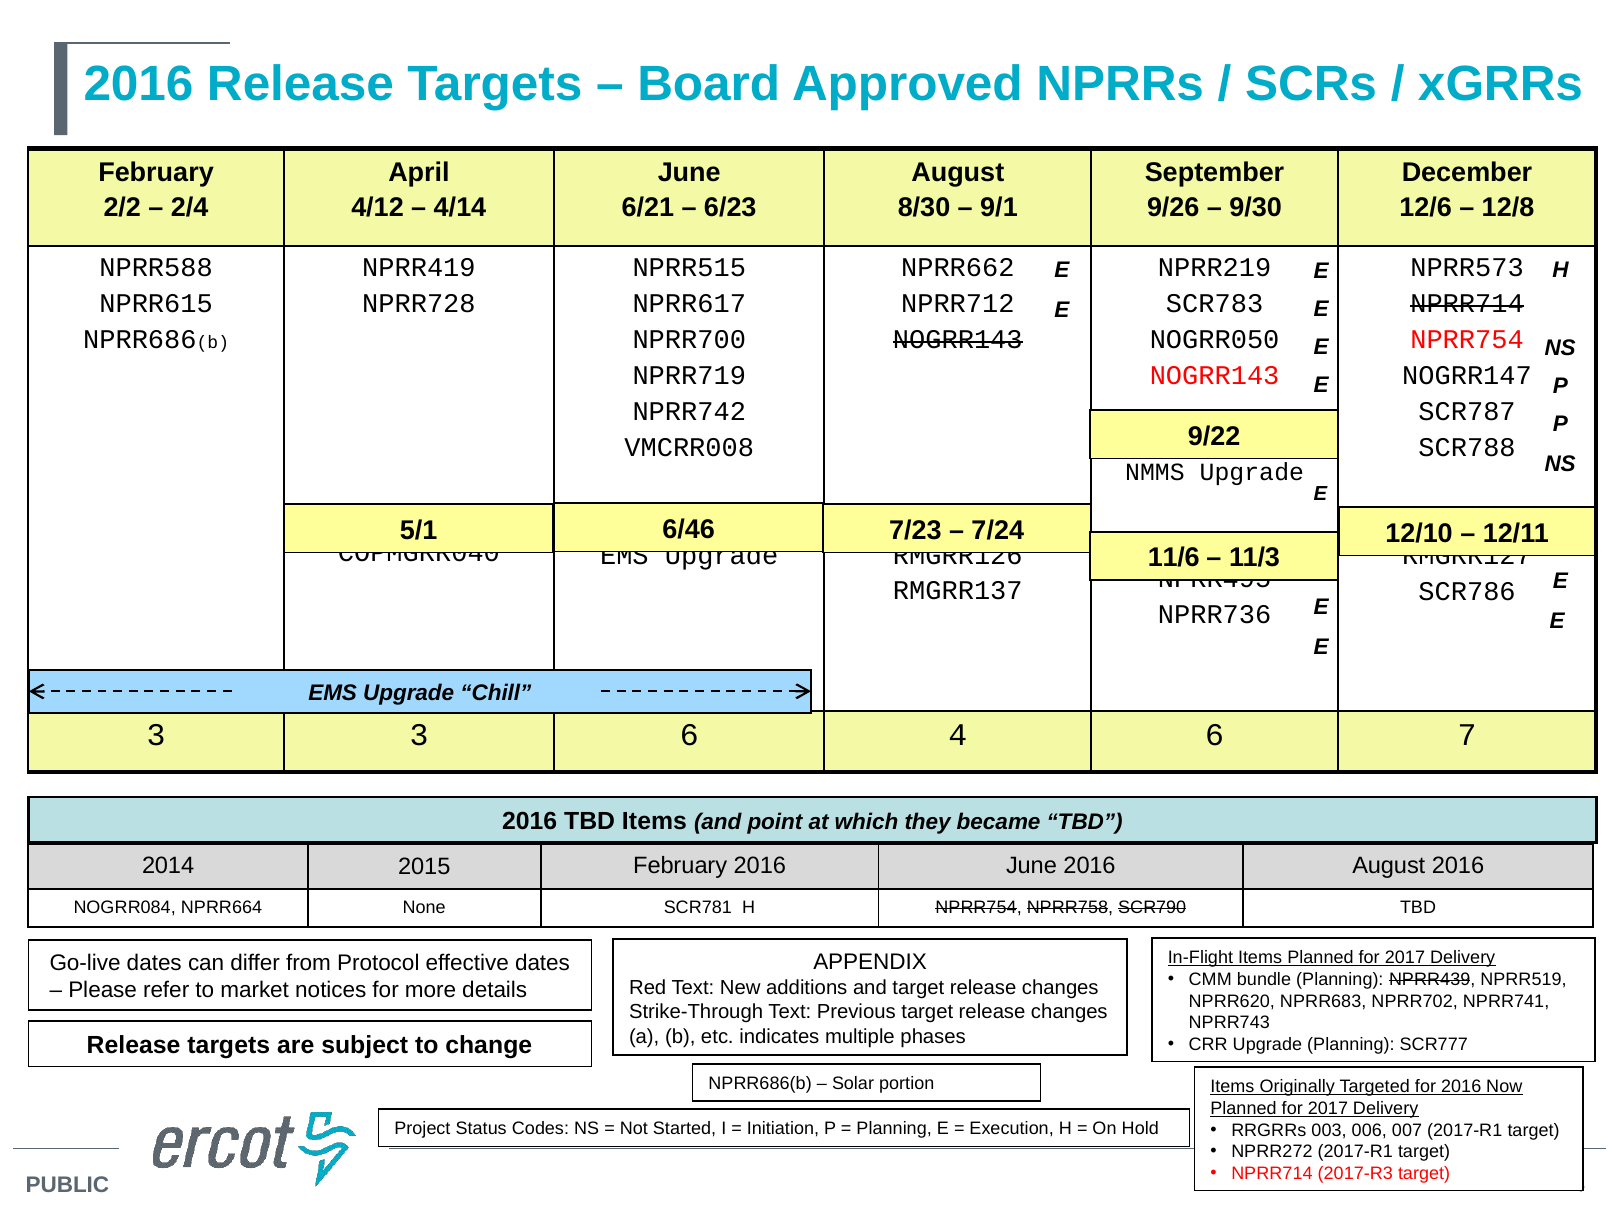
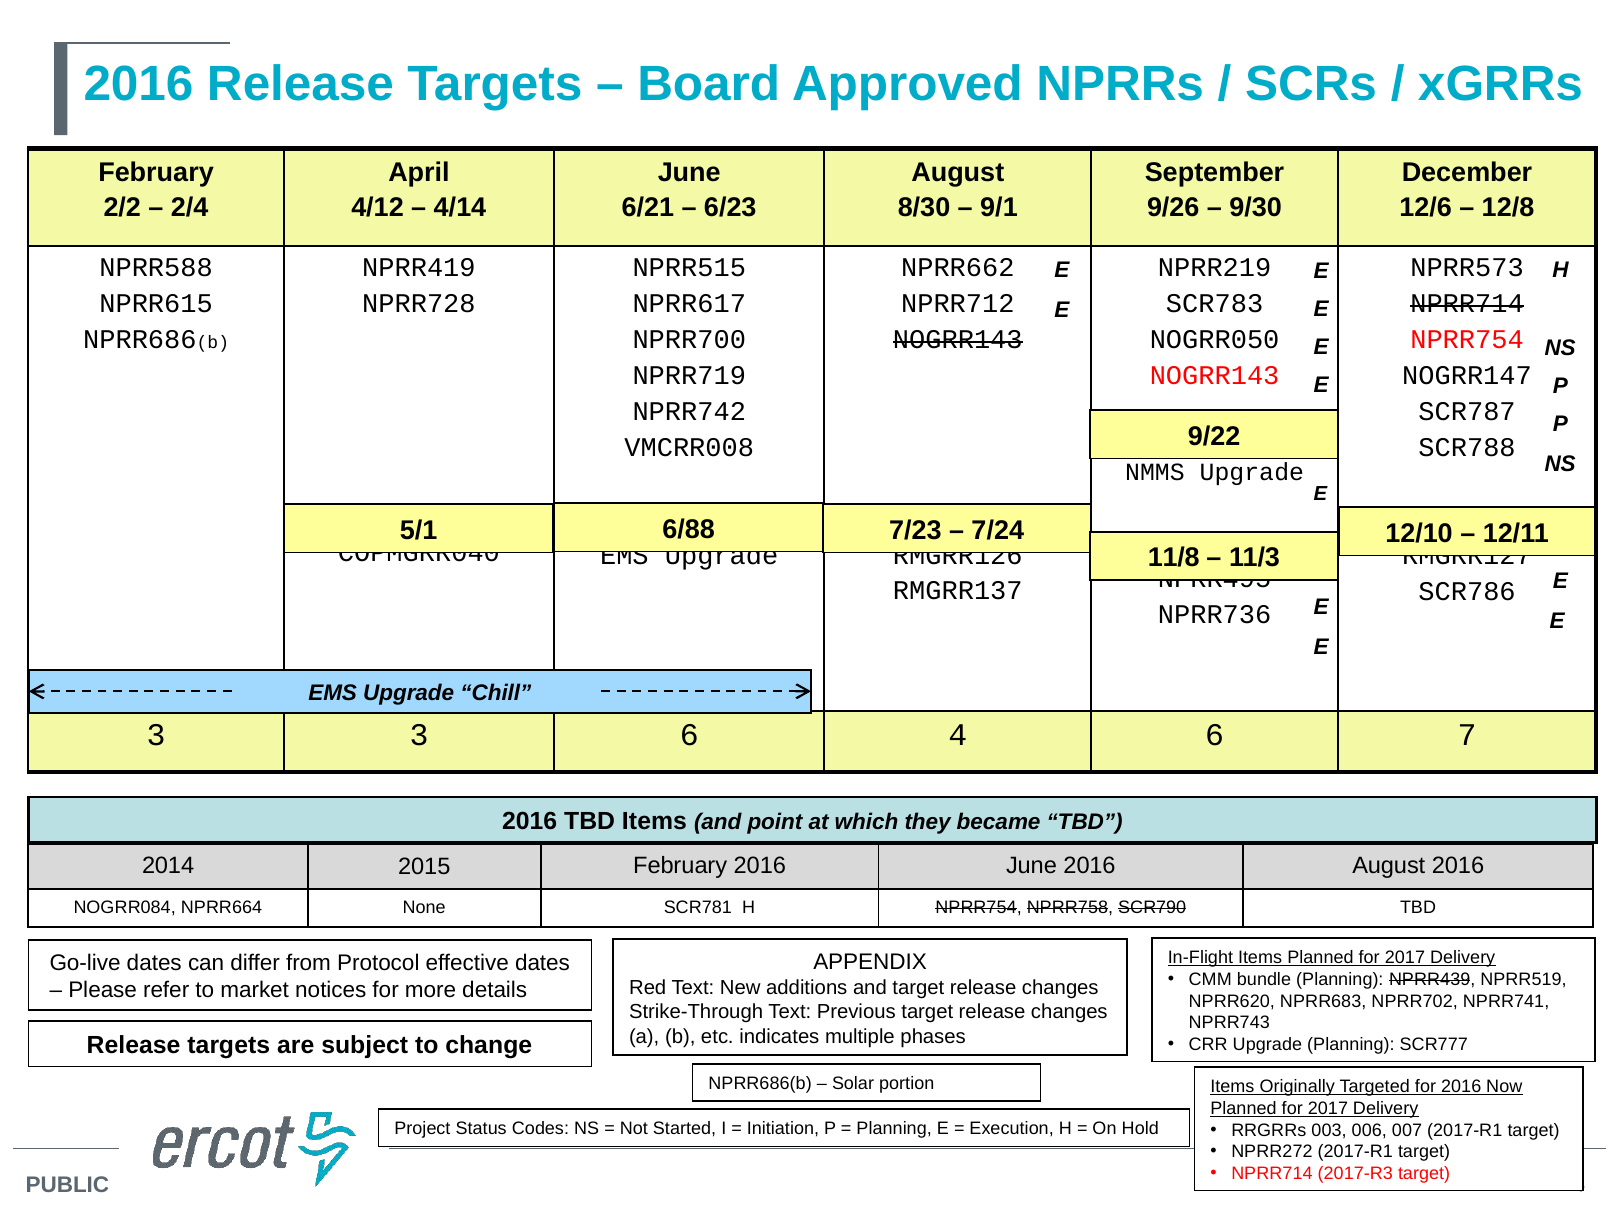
6/46: 6/46 -> 6/88
11/6: 11/6 -> 11/8
